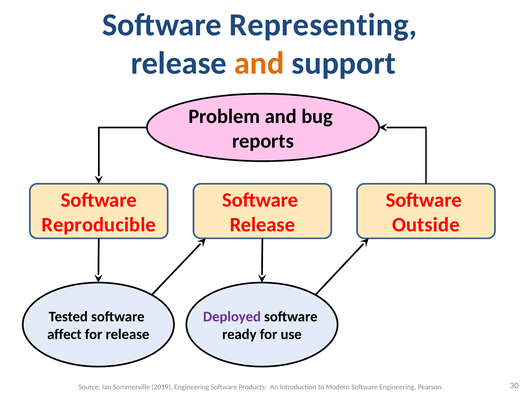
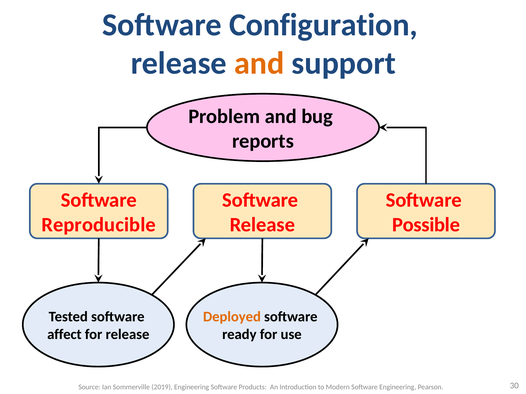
Representing: Representing -> Configuration
Outside: Outside -> Possible
Deployed colour: purple -> orange
